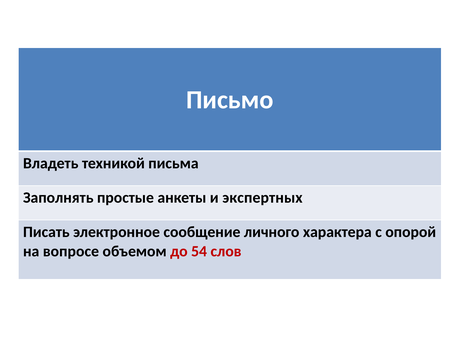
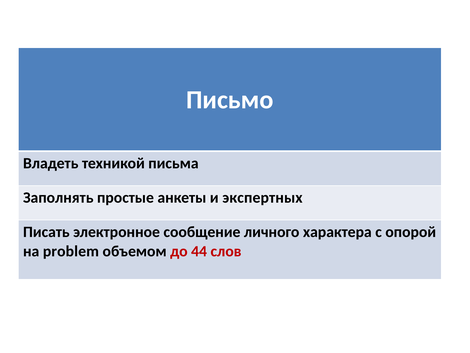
вопросе: вопросе -> problem
54: 54 -> 44
